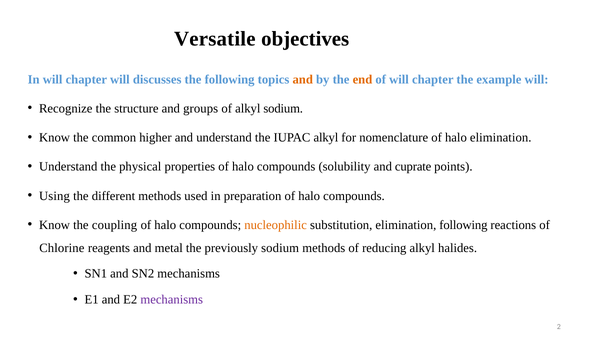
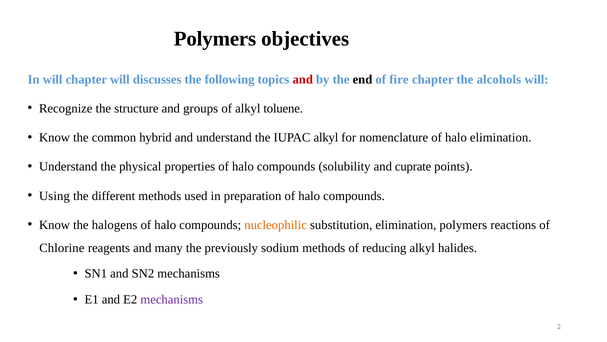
Versatile at (215, 39): Versatile -> Polymers
and at (303, 79) colour: orange -> red
end colour: orange -> black
of will: will -> fire
example: example -> alcohols
alkyl sodium: sodium -> toluene
higher: higher -> hybrid
coupling: coupling -> halogens
elimination following: following -> polymers
metal: metal -> many
